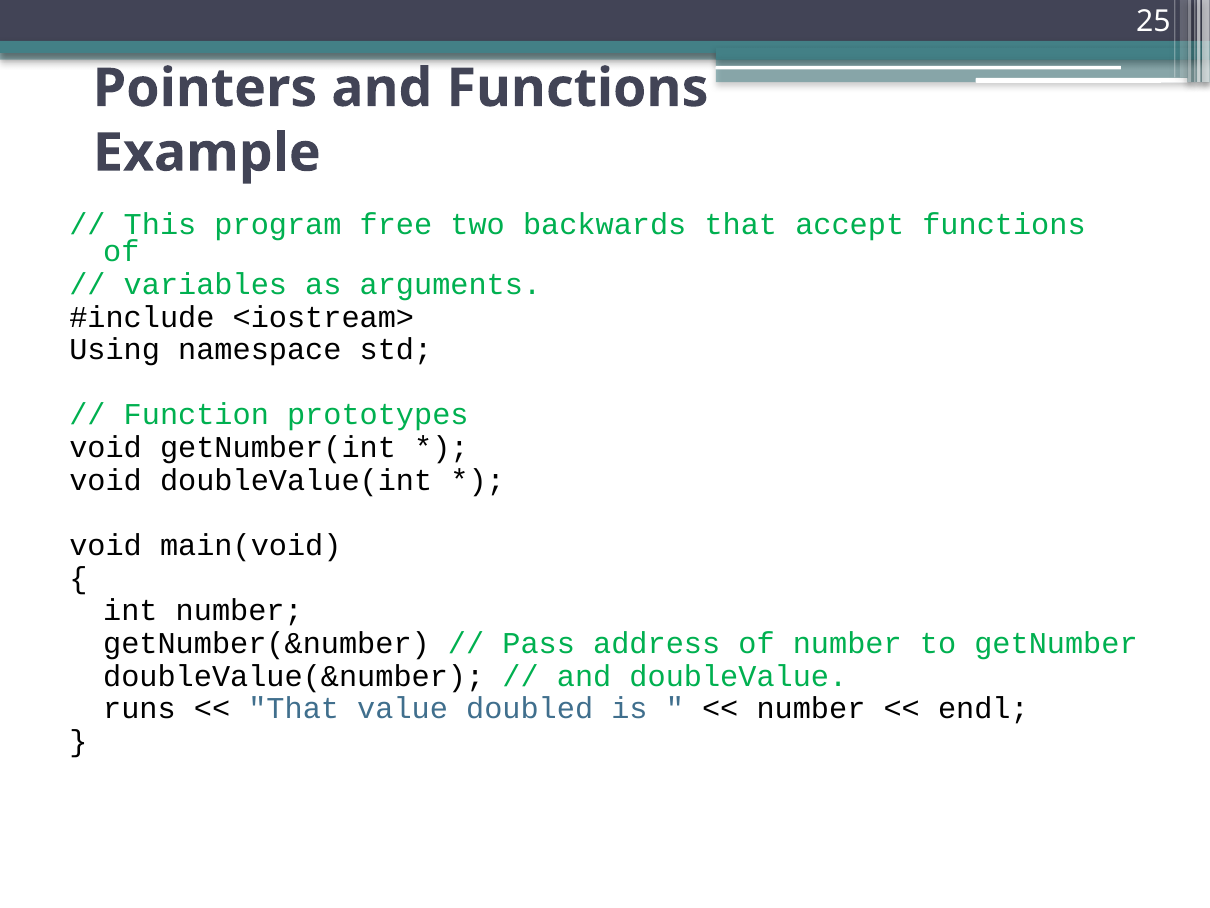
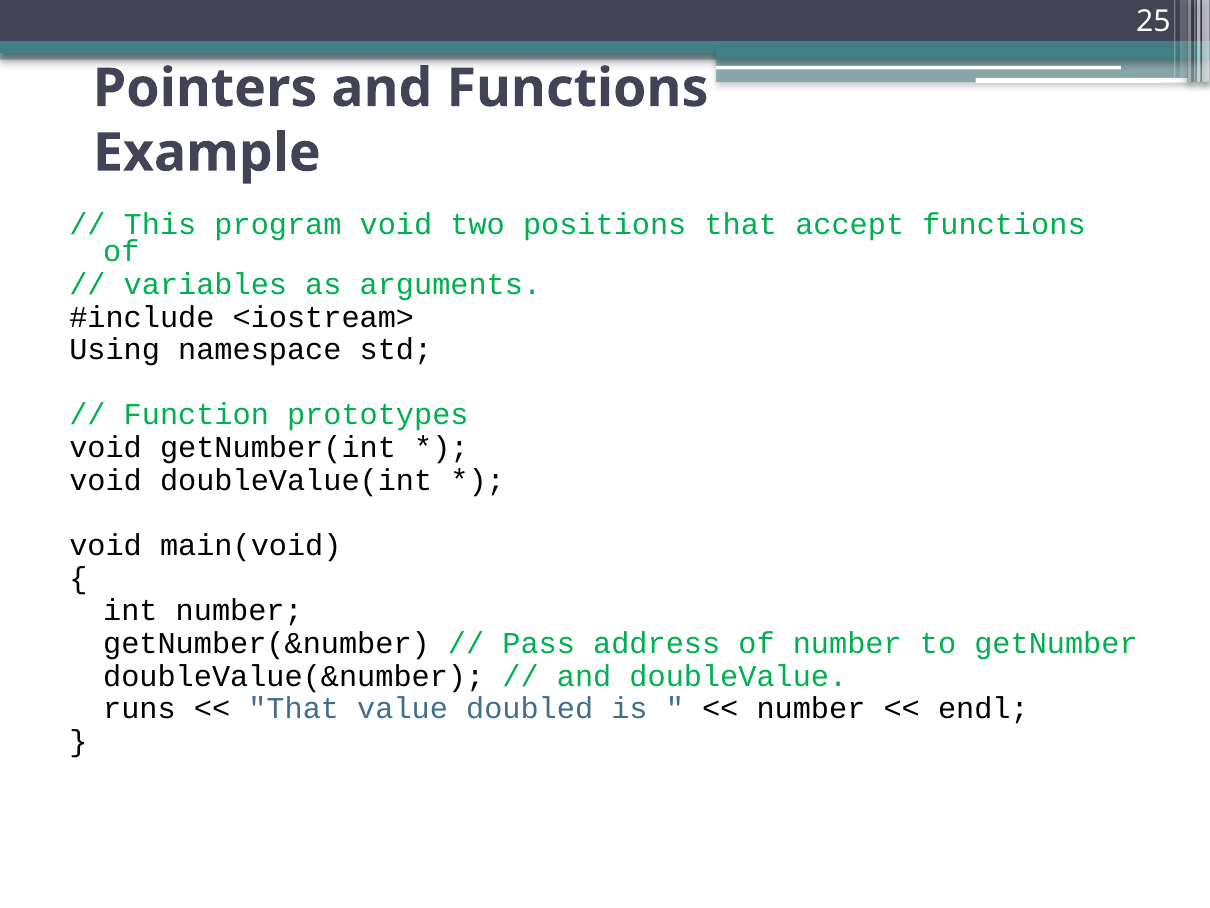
program free: free -> void
backwards: backwards -> positions
